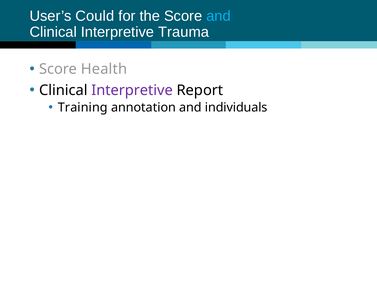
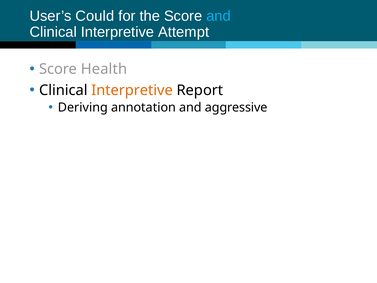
Trauma: Trauma -> Attempt
Interpretive at (132, 90) colour: purple -> orange
Training: Training -> Deriving
individuals: individuals -> aggressive
